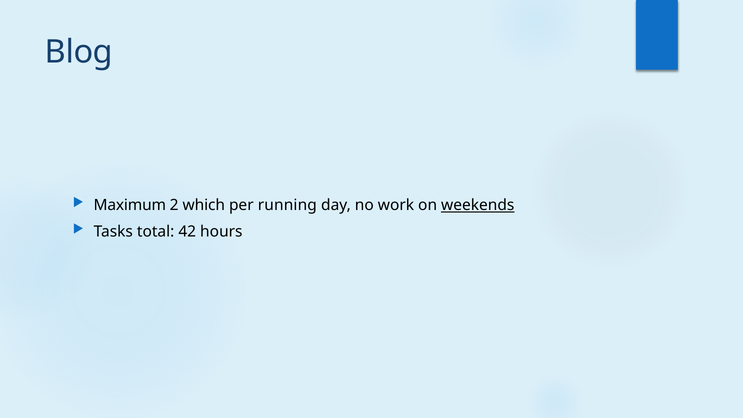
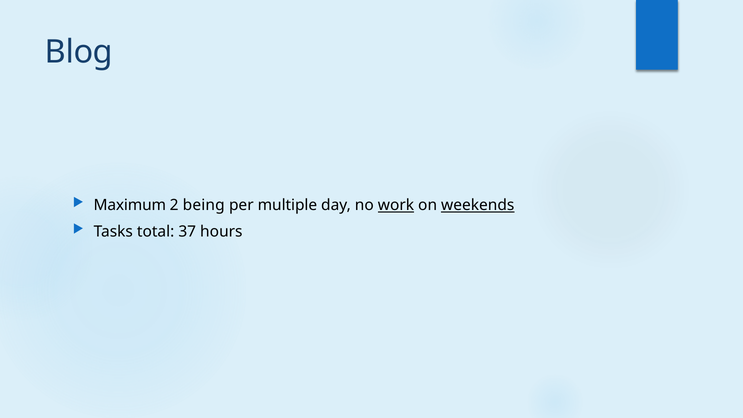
which: which -> being
running: running -> multiple
work underline: none -> present
42: 42 -> 37
